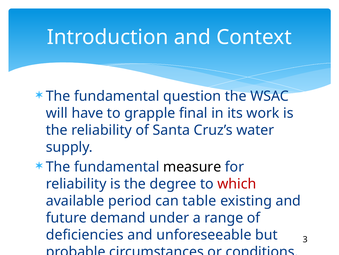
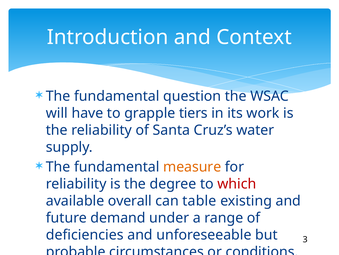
final: final -> tiers
measure colour: black -> orange
period: period -> overall
